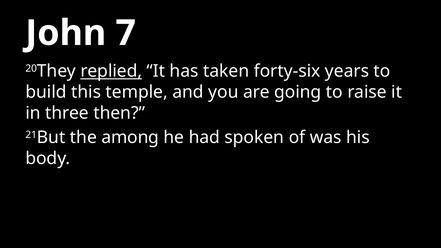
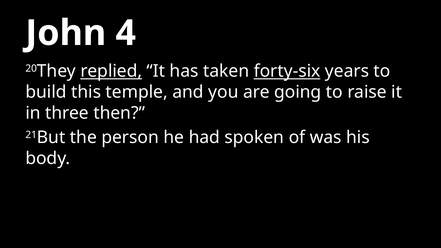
7: 7 -> 4
forty-six underline: none -> present
among: among -> person
